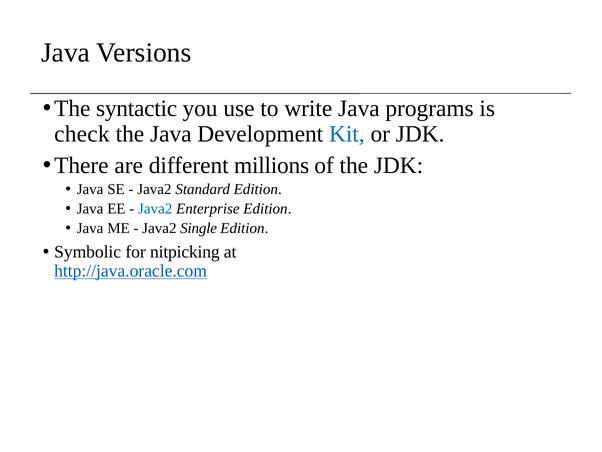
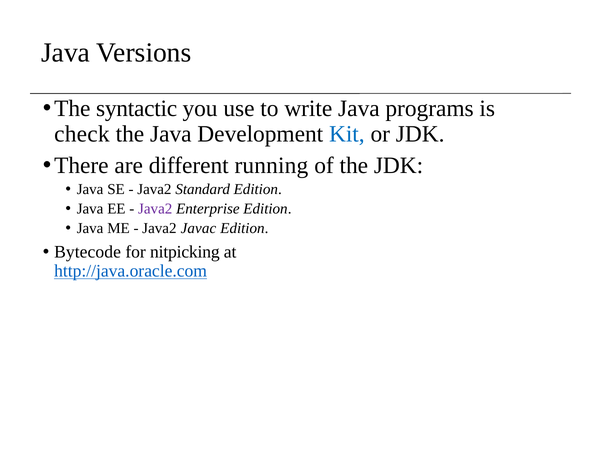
millions: millions -> running
Java2 at (155, 209) colour: blue -> purple
Single: Single -> Javac
Symbolic: Symbolic -> Bytecode
